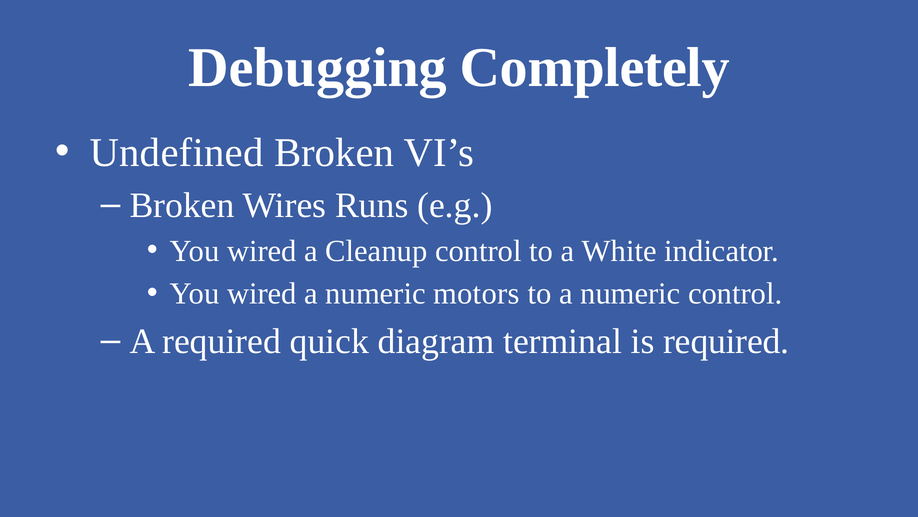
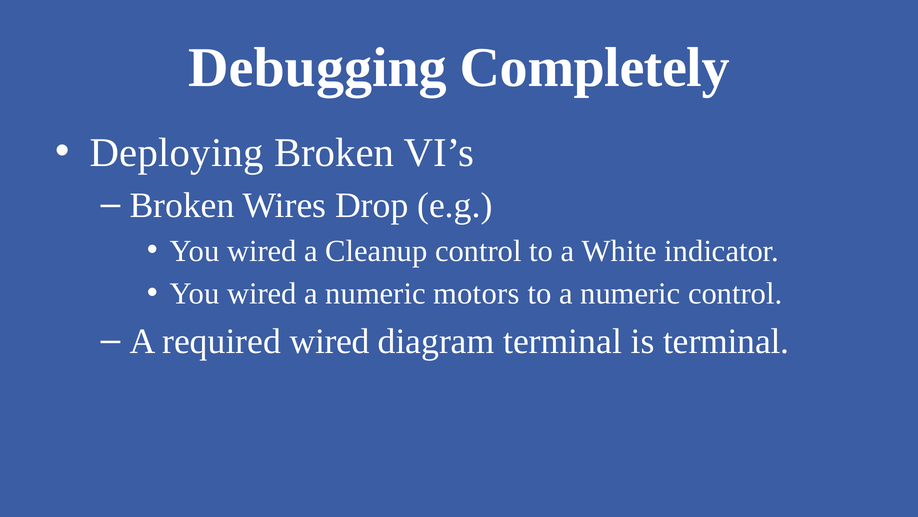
Undefined: Undefined -> Deploying
Runs: Runs -> Drop
required quick: quick -> wired
is required: required -> terminal
